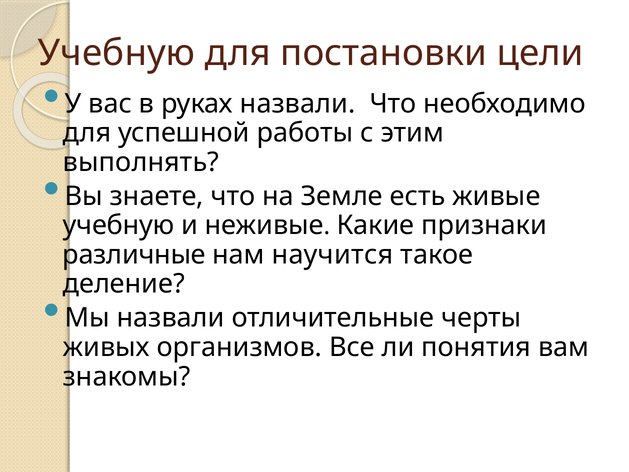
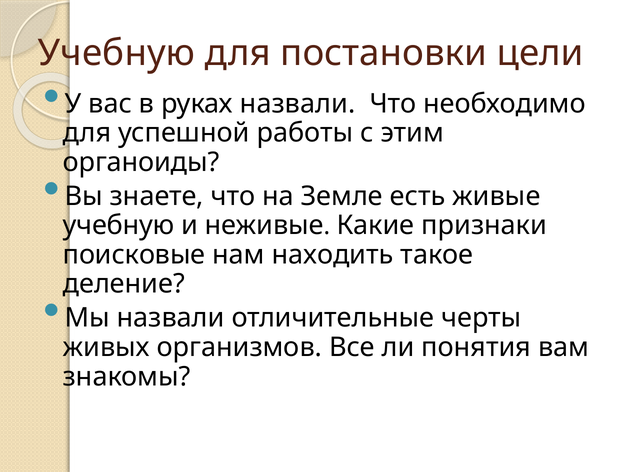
выполнять: выполнять -> органоиды
различные: различные -> поисковые
научится: научится -> находить
